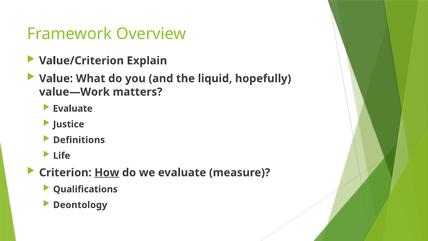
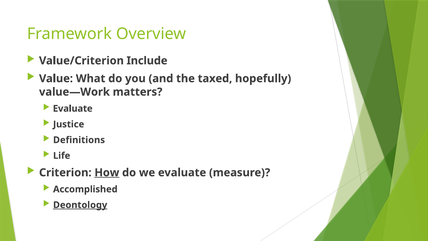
Explain: Explain -> Include
liquid: liquid -> taxed
Qualifications: Qualifications -> Accomplished
Deontology underline: none -> present
